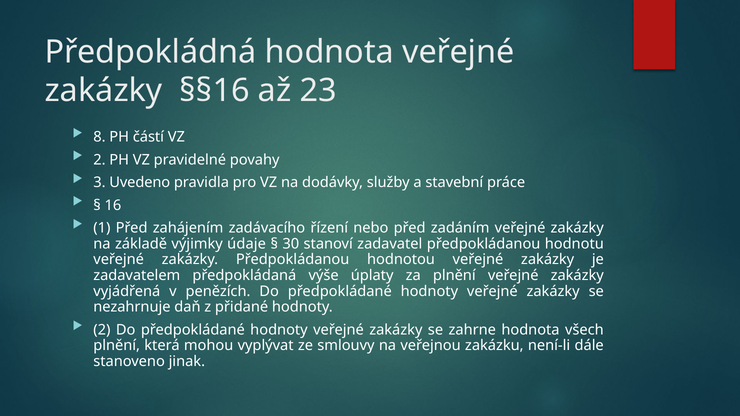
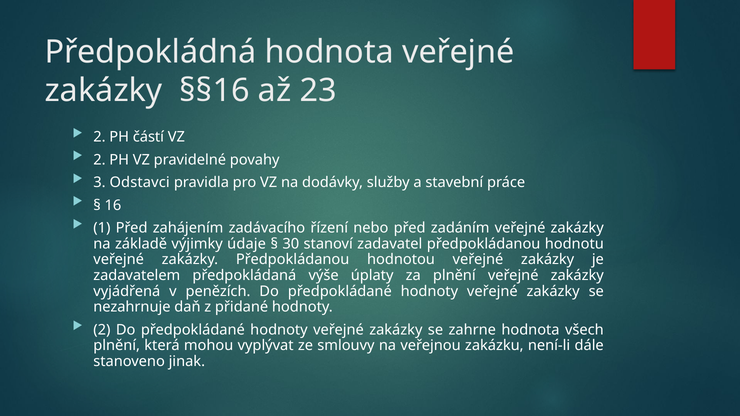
8 at (99, 137): 8 -> 2
Uvedeno: Uvedeno -> Odstavci
